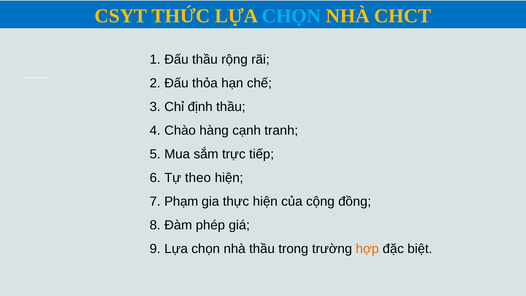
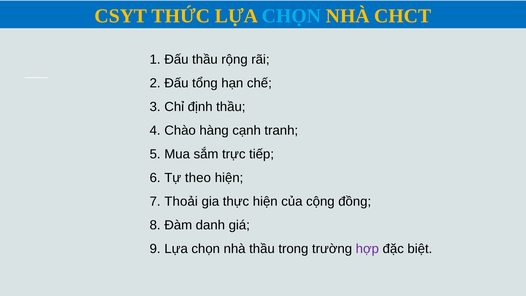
thỏa: thỏa -> tổng
Phạm: Phạm -> Thoải
phép: phép -> danh
hợp colour: orange -> purple
